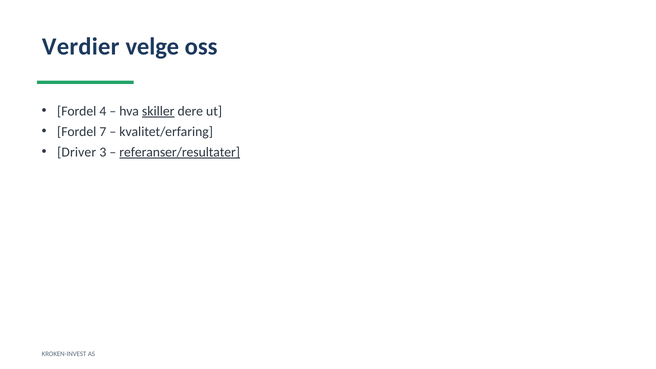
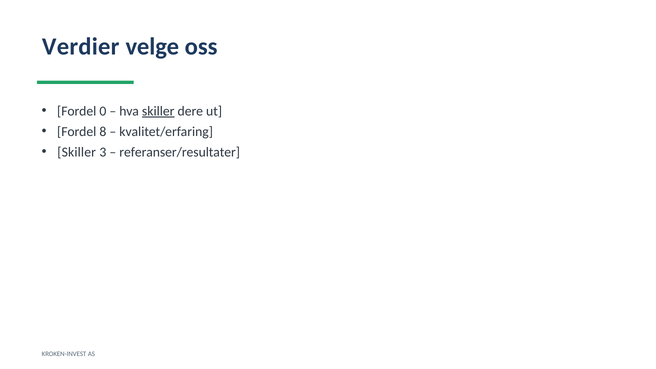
4: 4 -> 0
7: 7 -> 8
Driver at (77, 152): Driver -> Skiller
referanser/resultater underline: present -> none
